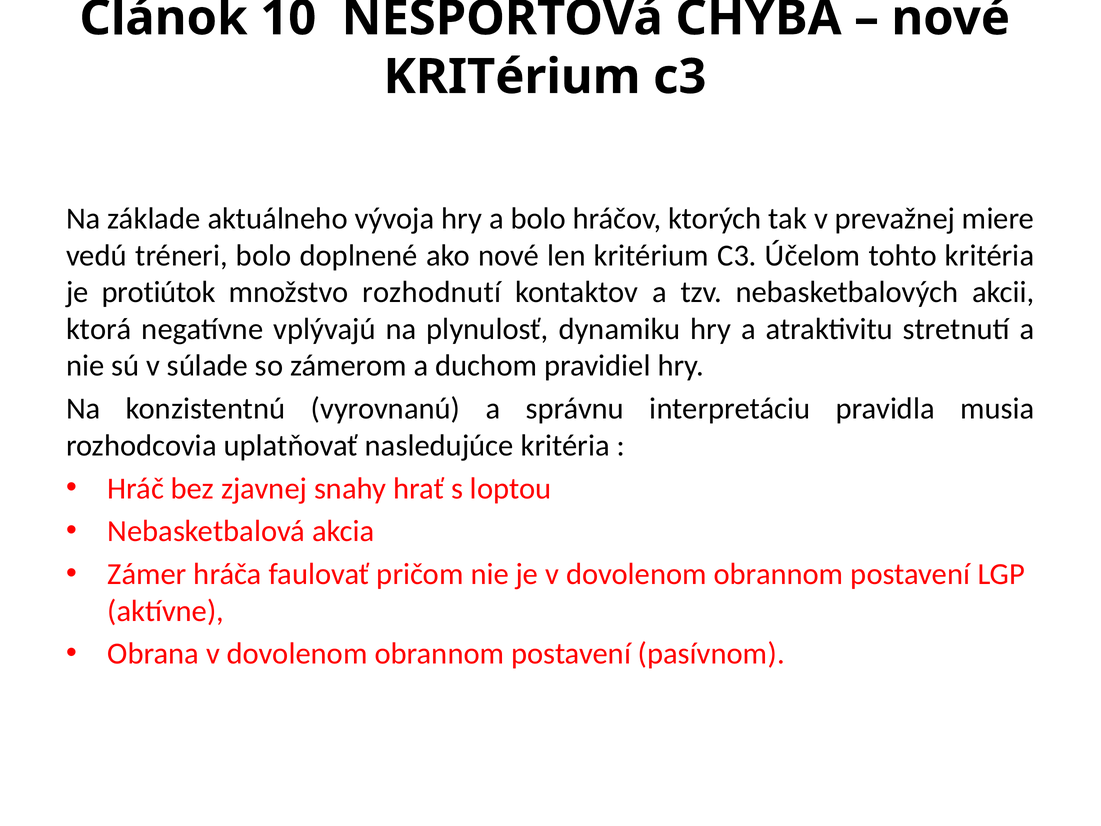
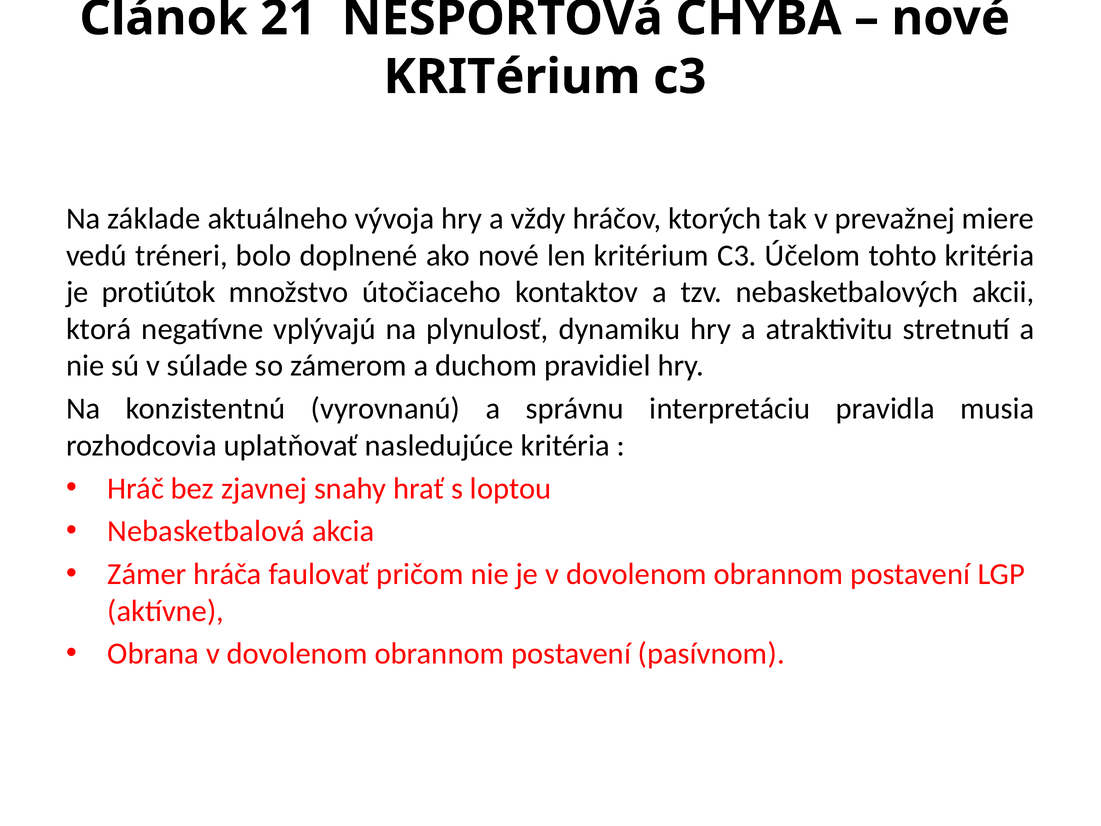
10: 10 -> 21
a bolo: bolo -> vždy
rozhodnutí: rozhodnutí -> útočiaceho
